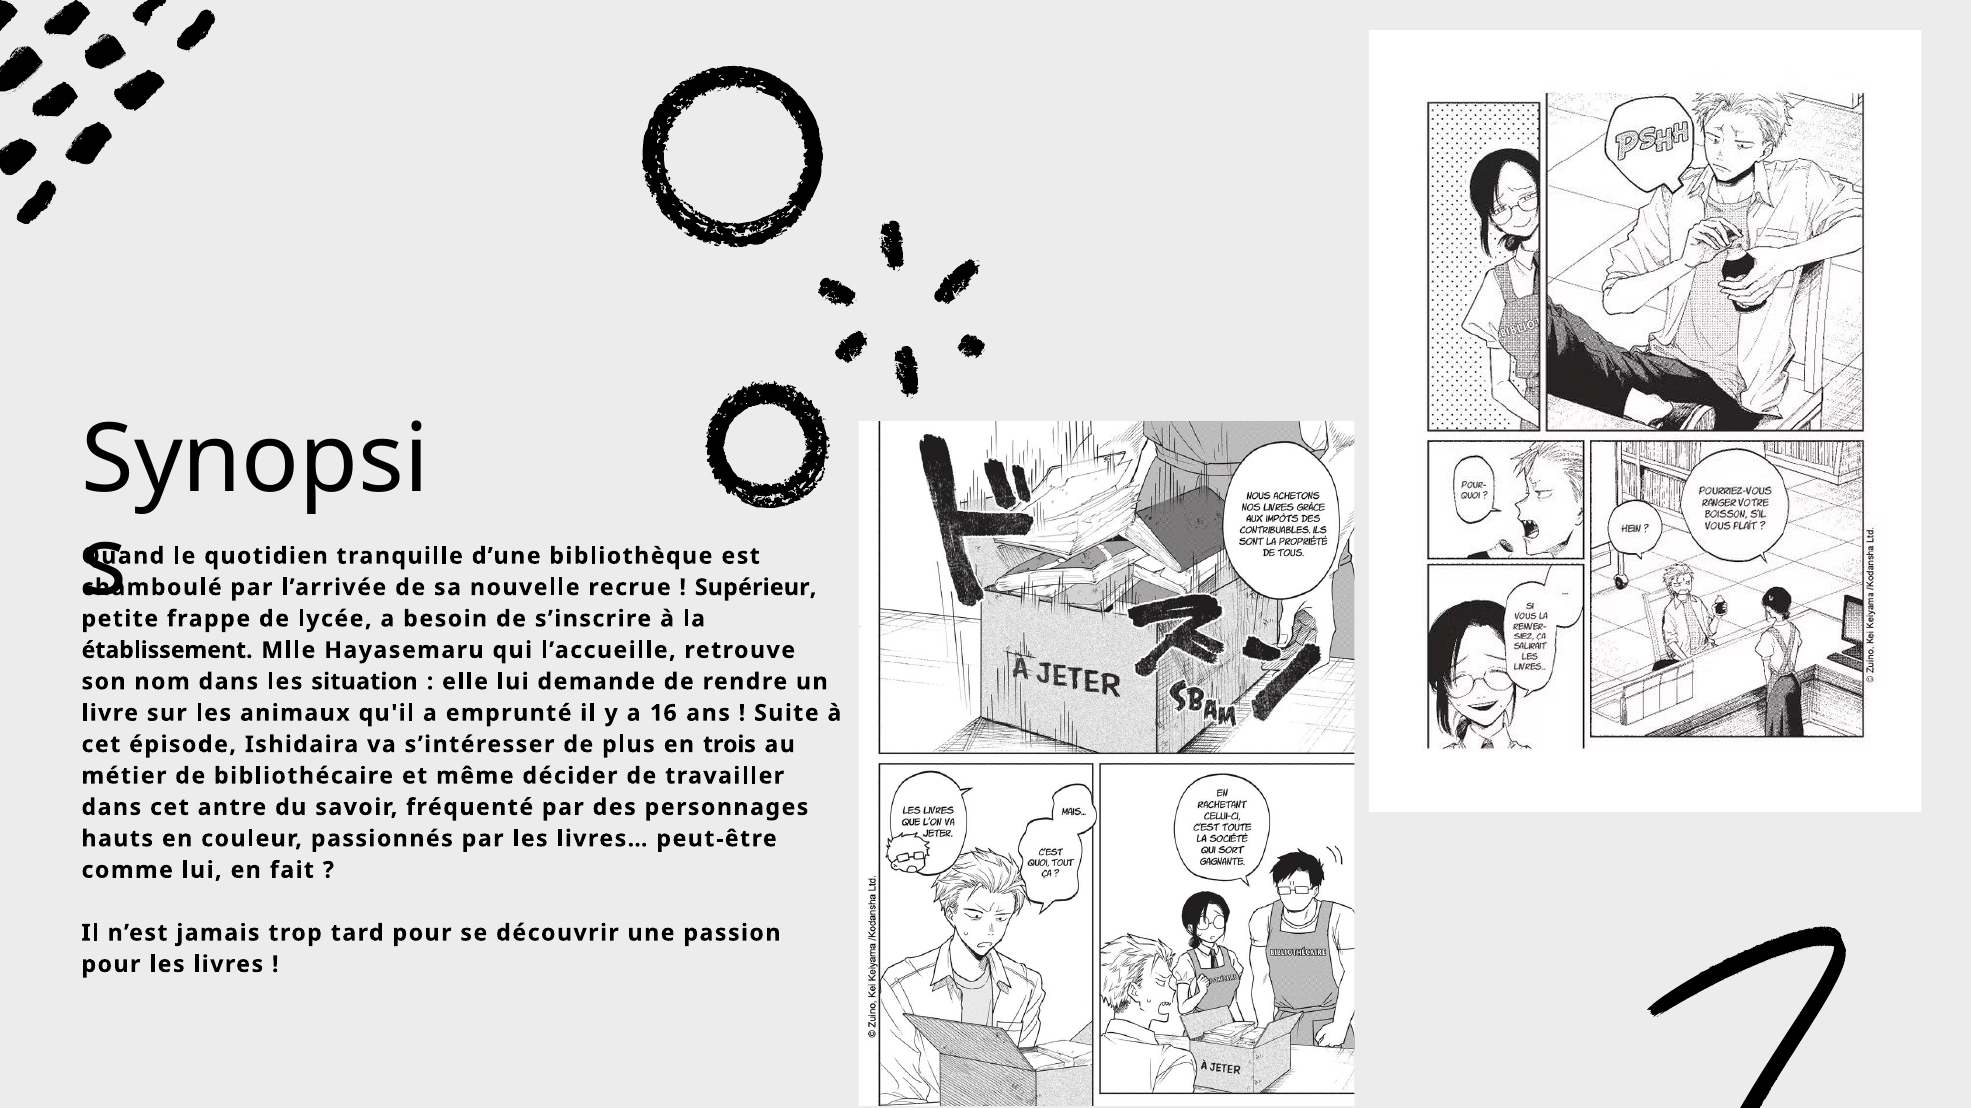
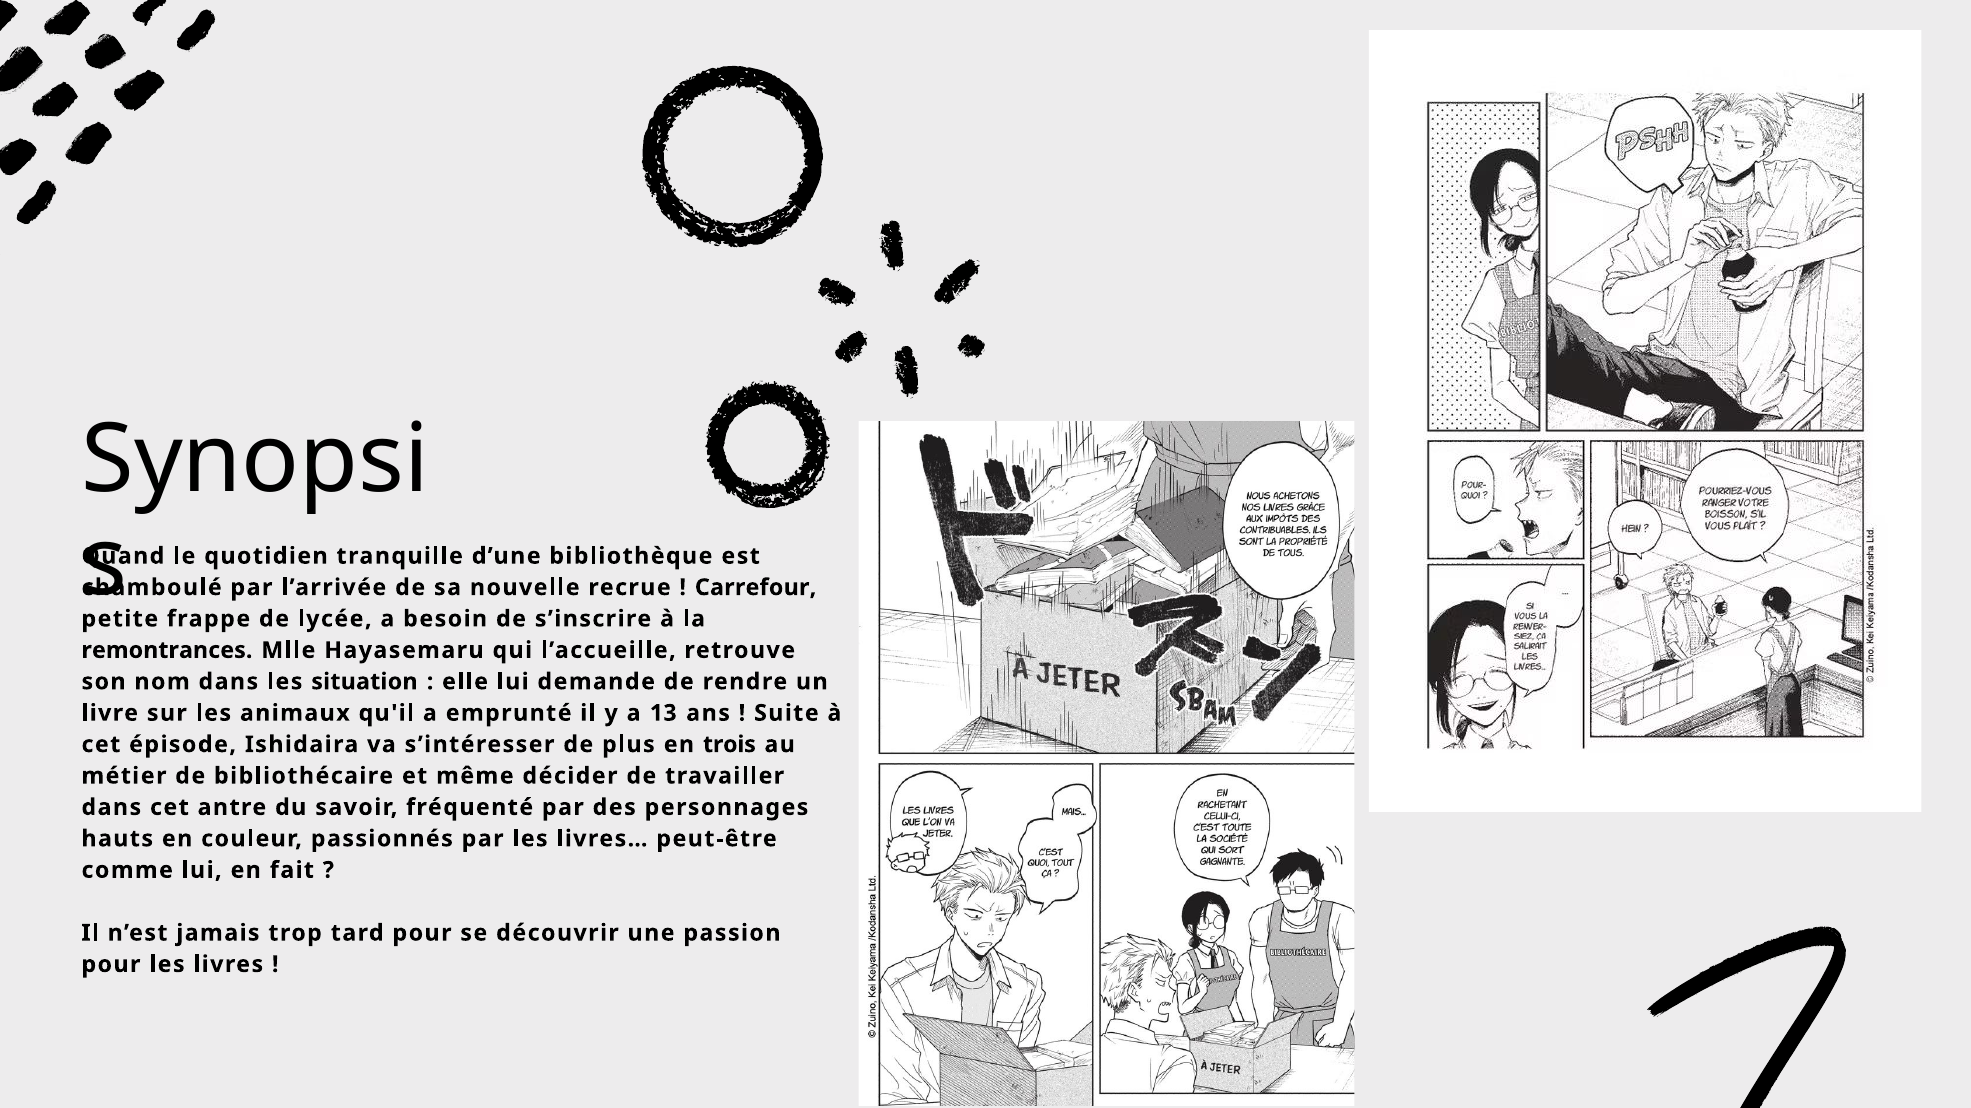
Supérieur: Supérieur -> Carrefour
établissement: établissement -> remontrances
16: 16 -> 13
